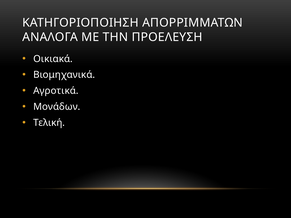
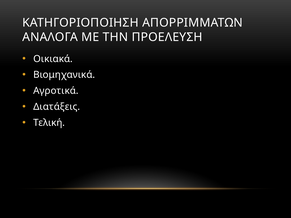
Μονάδων: Μονάδων -> Διατάξεις
